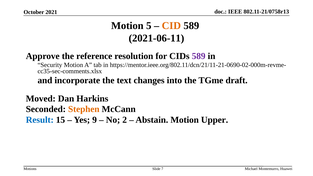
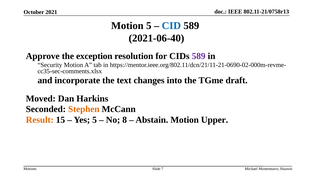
CID colour: orange -> blue
2021-06-11: 2021-06-11 -> 2021-06-40
reference: reference -> exception
Result colour: blue -> orange
Yes 9: 9 -> 5
2: 2 -> 8
